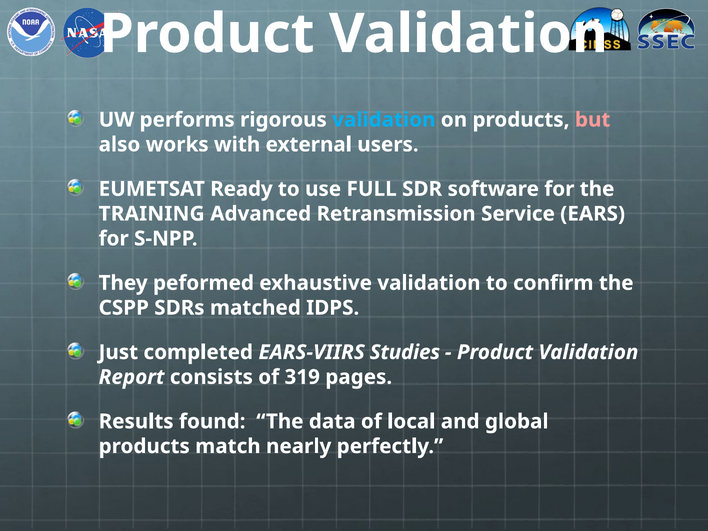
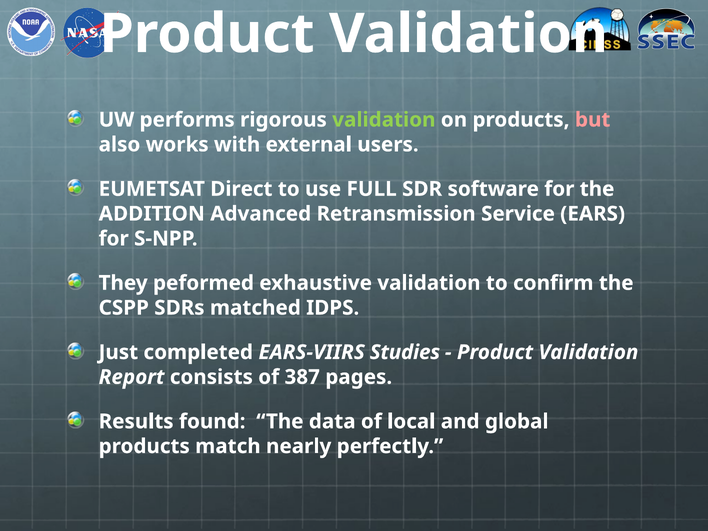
validation at (384, 120) colour: light blue -> light green
Ready: Ready -> Direct
TRAINING: TRAINING -> ADDITION
319: 319 -> 387
